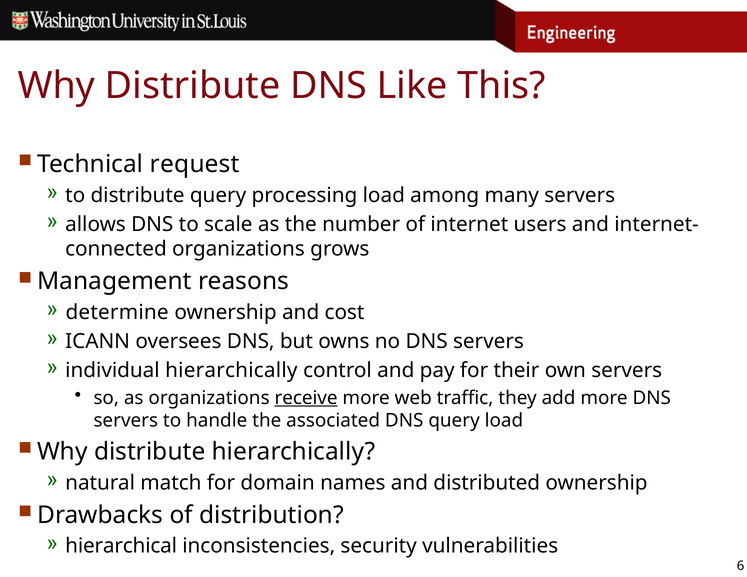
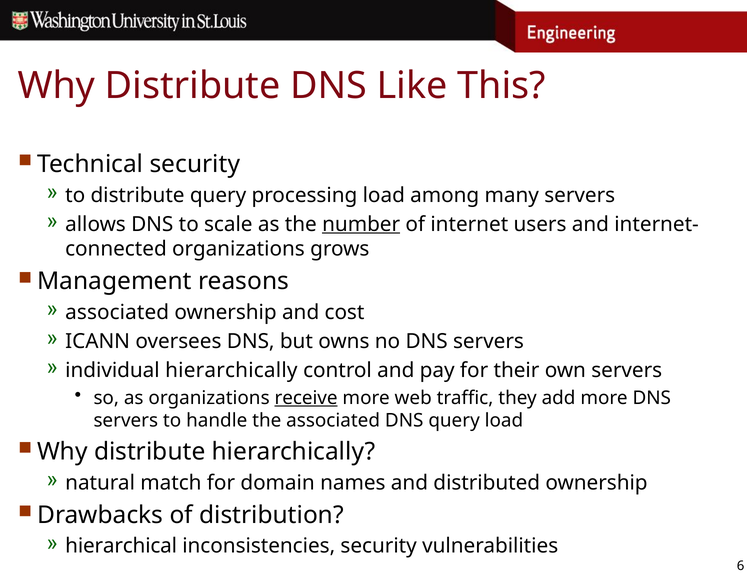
Technical request: request -> security
number underline: none -> present
determine at (117, 313): determine -> associated
